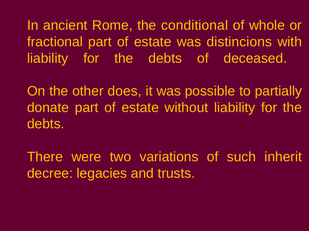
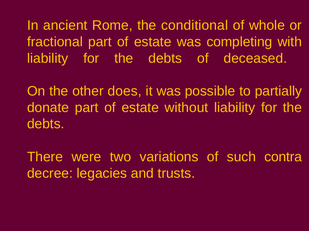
distincions: distincions -> completing
inherit: inherit -> contra
